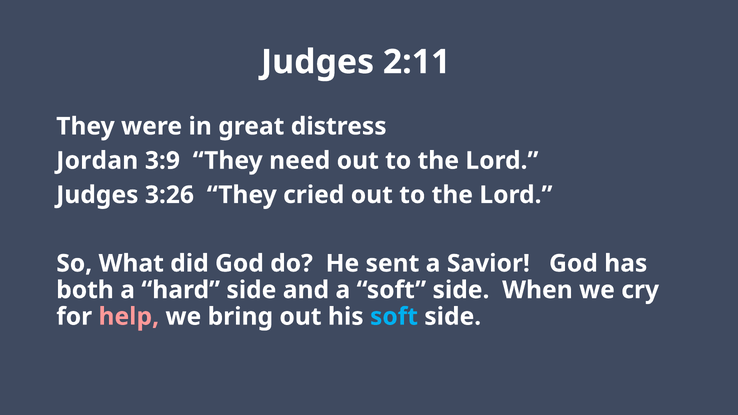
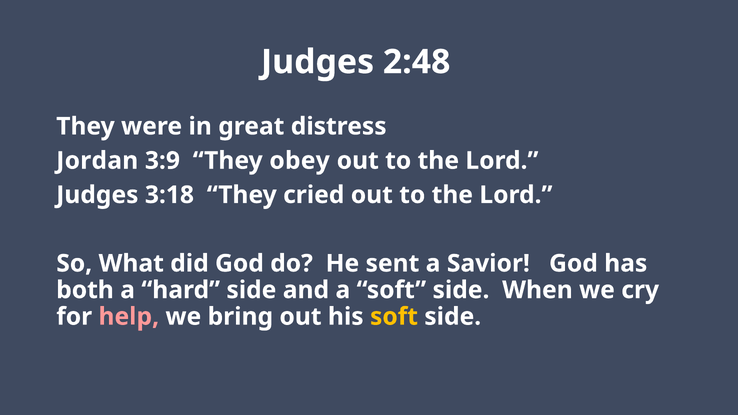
2:11: 2:11 -> 2:48
need: need -> obey
3:26: 3:26 -> 3:18
soft at (394, 317) colour: light blue -> yellow
